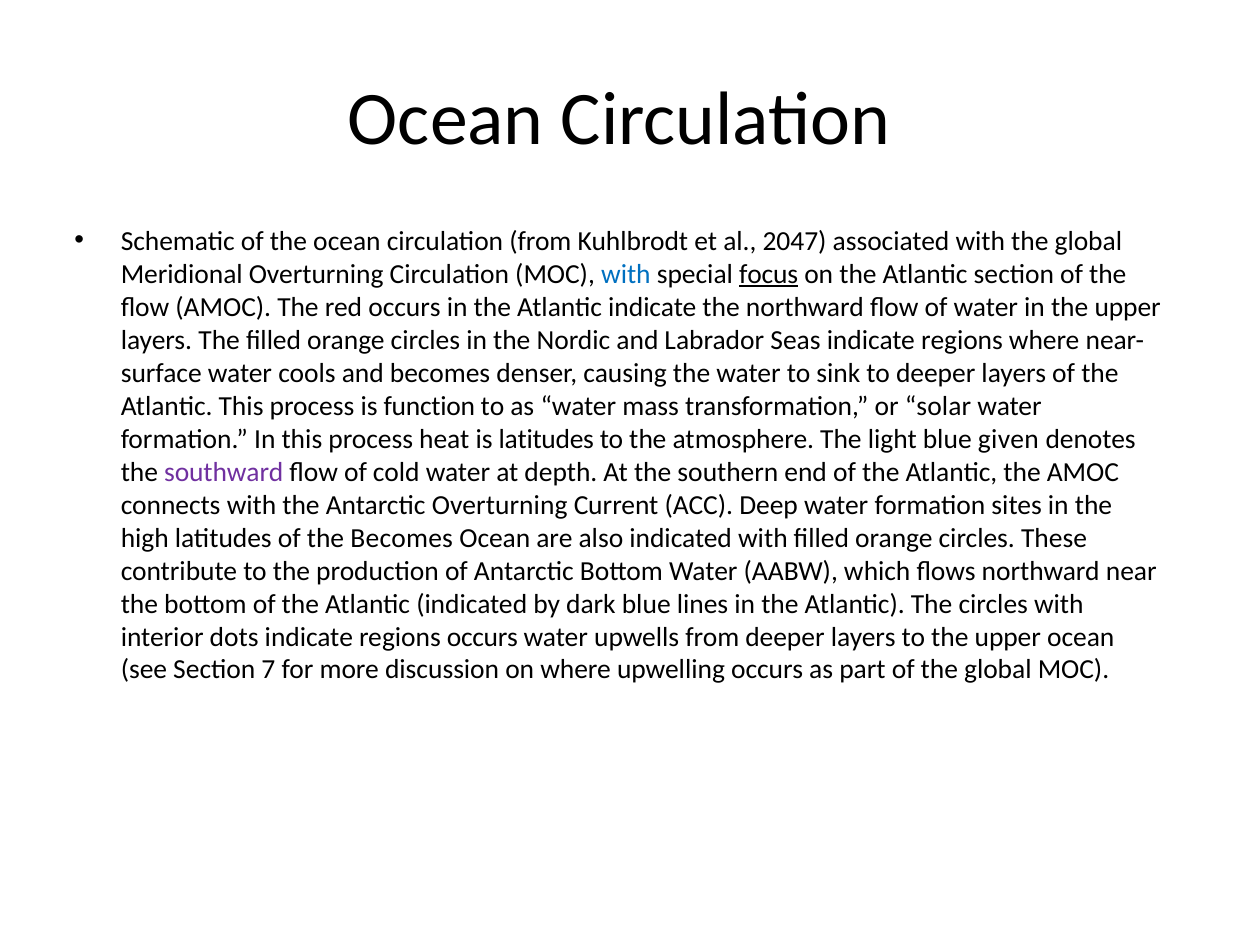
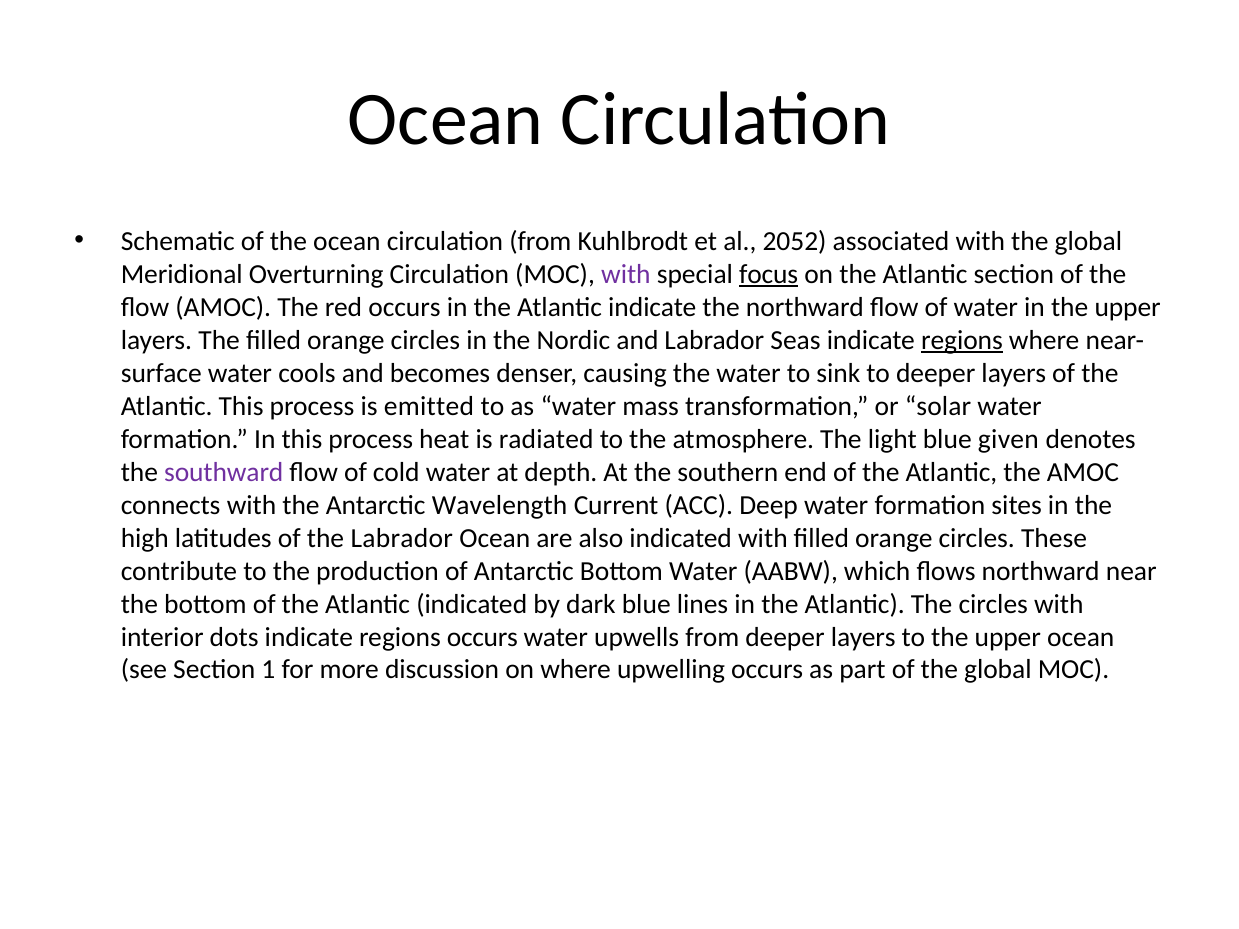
2047: 2047 -> 2052
with at (626, 274) colour: blue -> purple
regions at (962, 340) underline: none -> present
function: function -> emitted
is latitudes: latitudes -> radiated
Antarctic Overturning: Overturning -> Wavelength
the Becomes: Becomes -> Labrador
7: 7 -> 1
